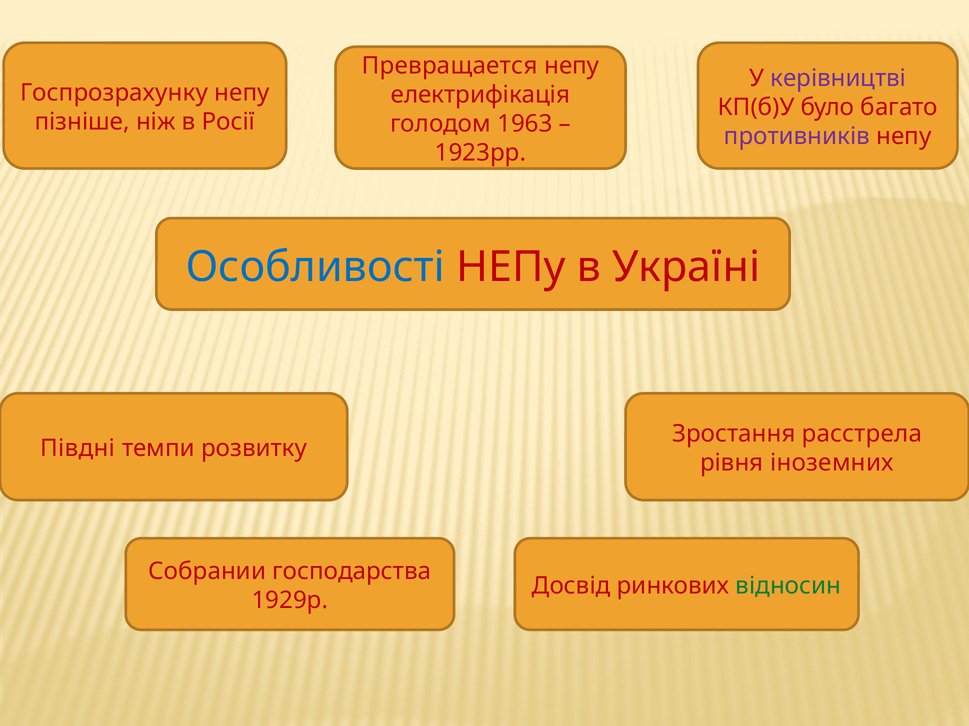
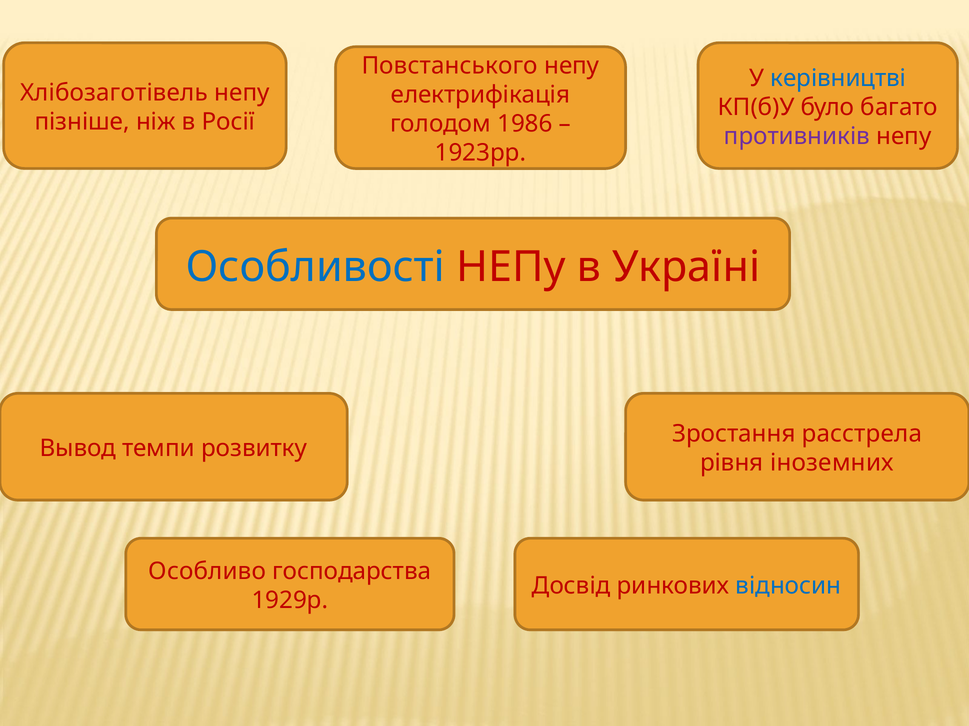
Превращается: Превращается -> Повстанського
керівництві colour: purple -> blue
Госпрозрахунку: Госпрозрахунку -> Хлібозаготівель
1963: 1963 -> 1986
Півдні: Півдні -> Вывод
Собрании: Собрании -> Особливо
відносин colour: green -> blue
